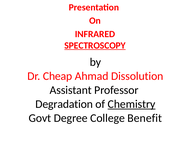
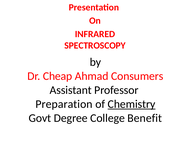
SPECTROSCOPY underline: present -> none
Dissolution: Dissolution -> Consumers
Degradation: Degradation -> Preparation
